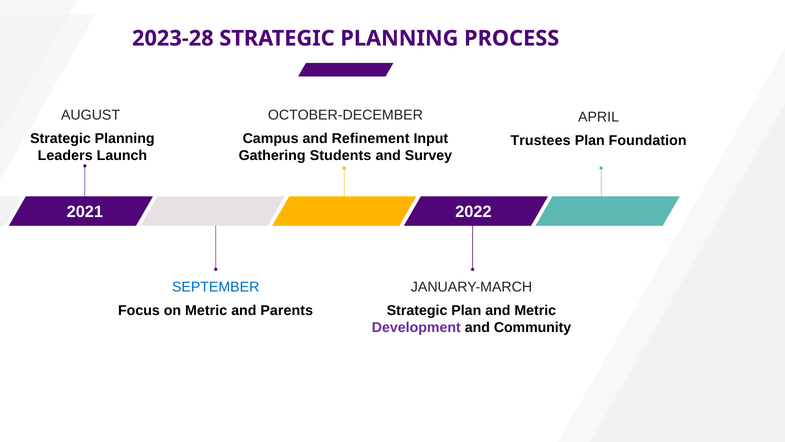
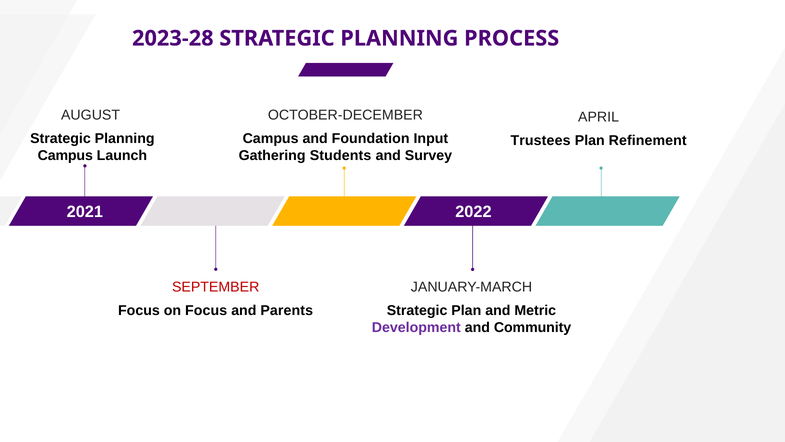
Refinement: Refinement -> Foundation
Foundation: Foundation -> Refinement
Leaders at (65, 155): Leaders -> Campus
SEPTEMBER colour: blue -> red
on Metric: Metric -> Focus
